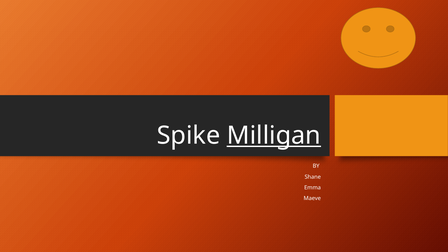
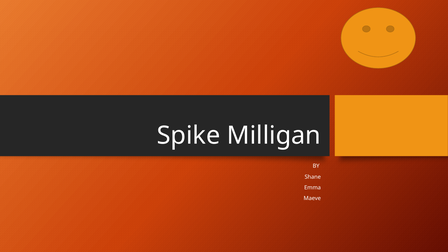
Milligan underline: present -> none
